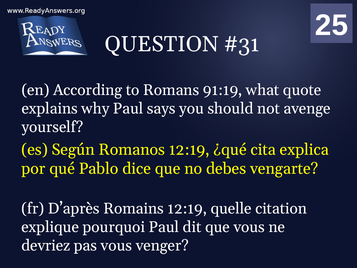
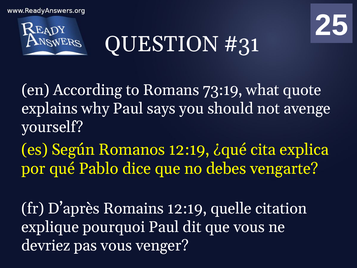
91:19: 91:19 -> 73:19
